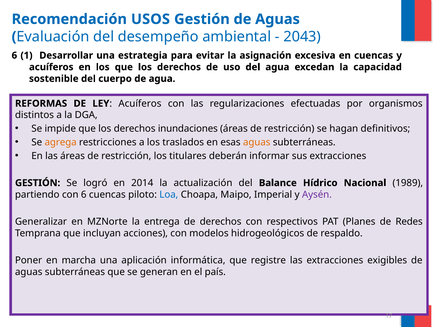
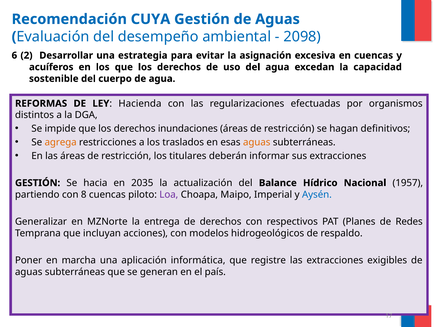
USOS: USOS -> CUYA
2043: 2043 -> 2098
1: 1 -> 2
LEY Acuíferos: Acuíferos -> Hacienda
logró: logró -> hacia
2014: 2014 -> 2035
1989: 1989 -> 1957
con 6: 6 -> 8
Loa colour: blue -> purple
Aysén colour: purple -> blue
